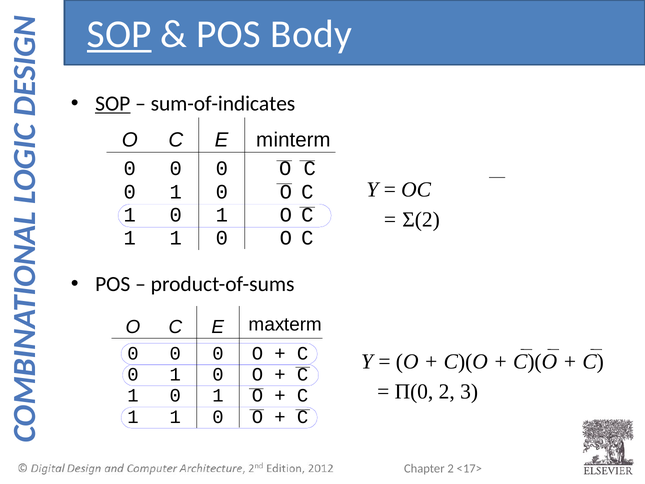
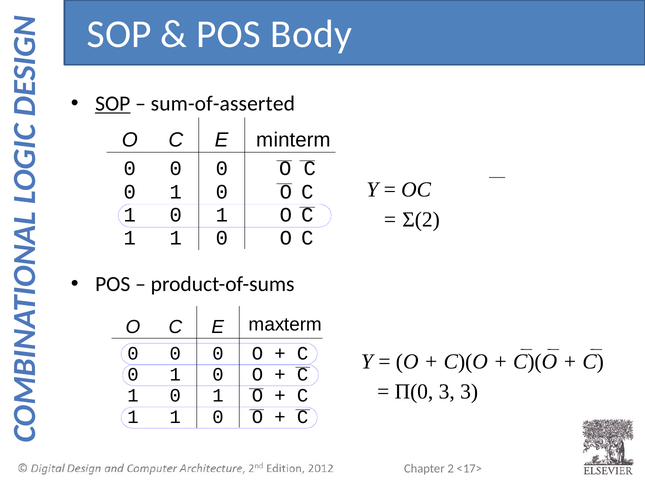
SOP at (119, 34) underline: present -> none
sum-of-indicates: sum-of-indicates -> sum-of-asserted
Π(0 2: 2 -> 3
